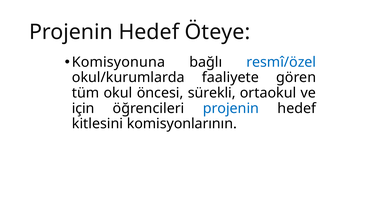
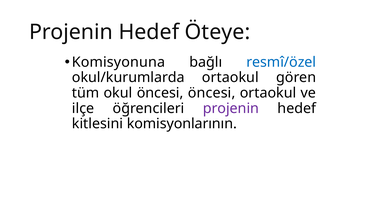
okul/kurumlarda faaliyete: faaliyete -> ortaokul
öncesi sürekli: sürekli -> öncesi
için: için -> ilçe
projenin at (231, 109) colour: blue -> purple
